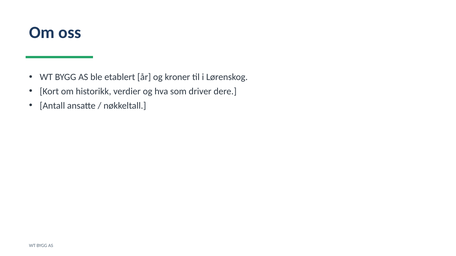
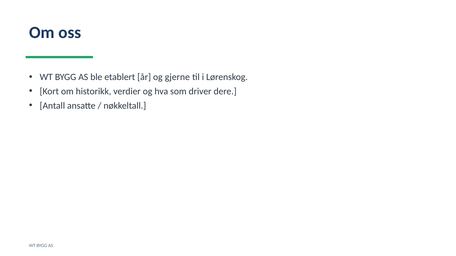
kroner: kroner -> gjerne
